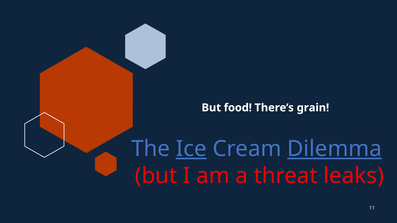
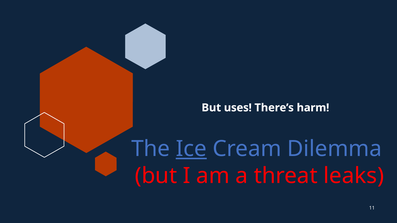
food: food -> uses
grain: grain -> harm
Dilemma underline: present -> none
